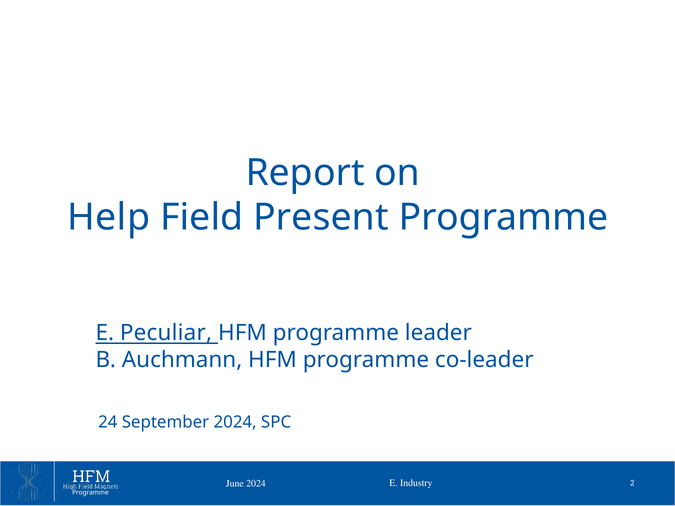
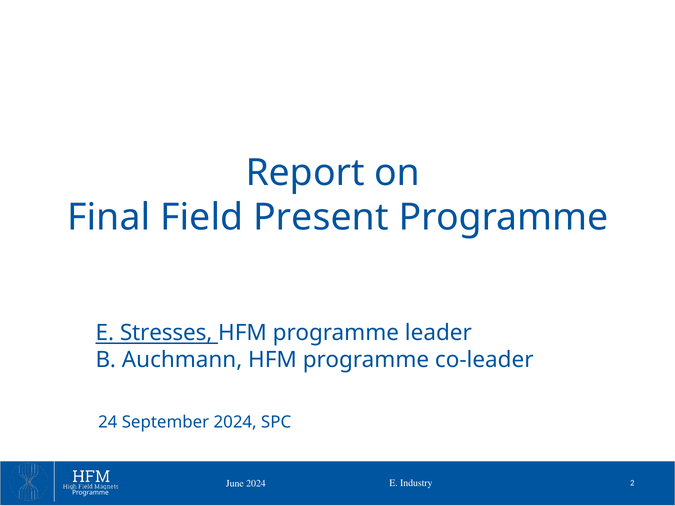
Help: Help -> Final
Peculiar: Peculiar -> Stresses
